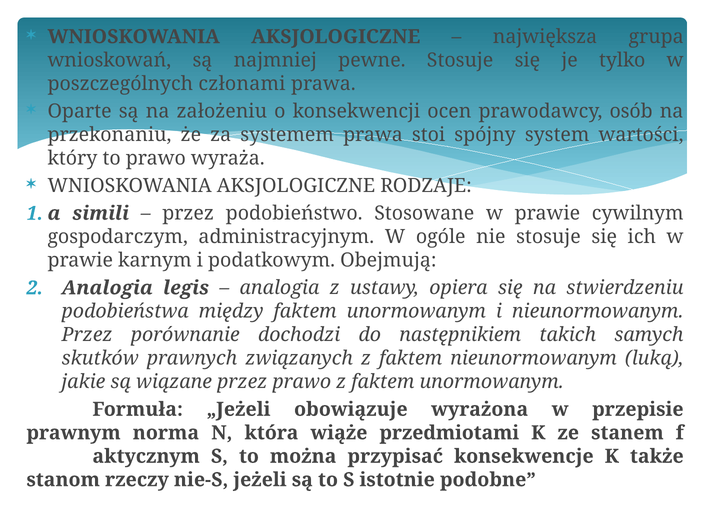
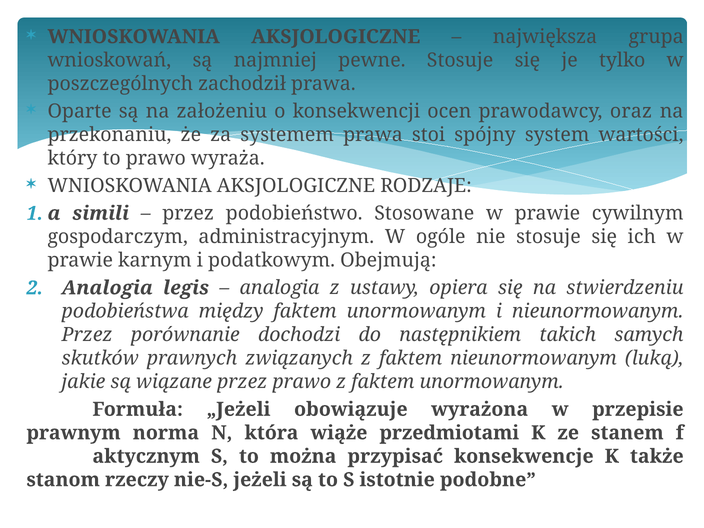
członami: członami -> zachodził
osób: osób -> oraz
